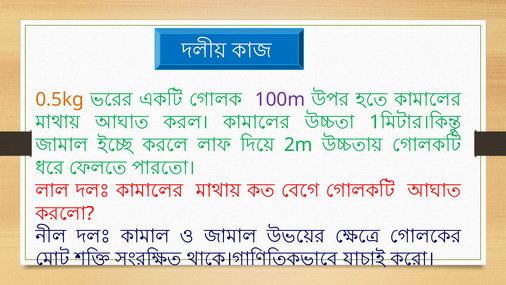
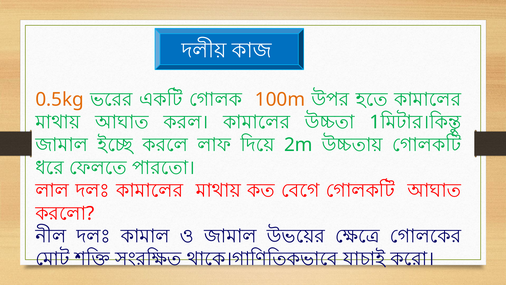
100m colour: purple -> orange
